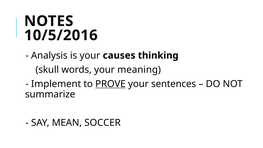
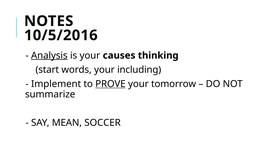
Analysis underline: none -> present
skull: skull -> start
meaning: meaning -> including
sentences: sentences -> tomorrow
